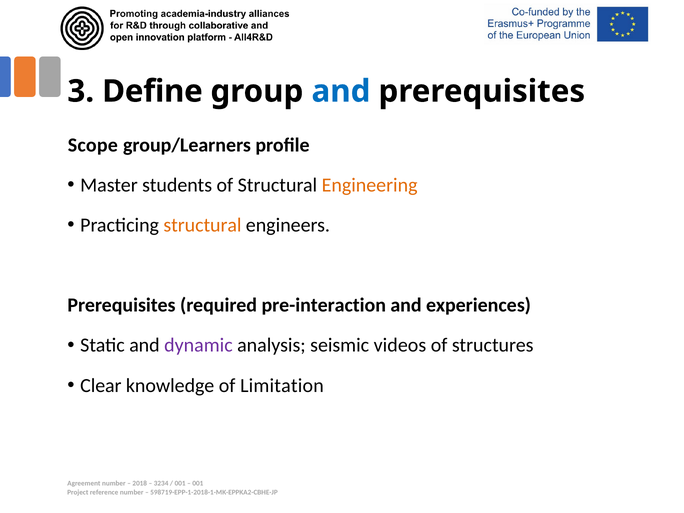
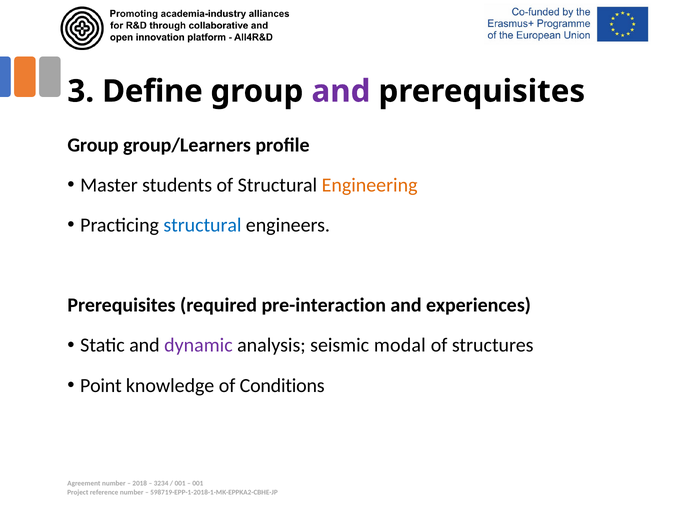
and at (341, 91) colour: blue -> purple
Scope at (93, 145): Scope -> Group
structural at (202, 225) colour: orange -> blue
videos: videos -> modal
Clear: Clear -> Point
Limitation: Limitation -> Conditions
